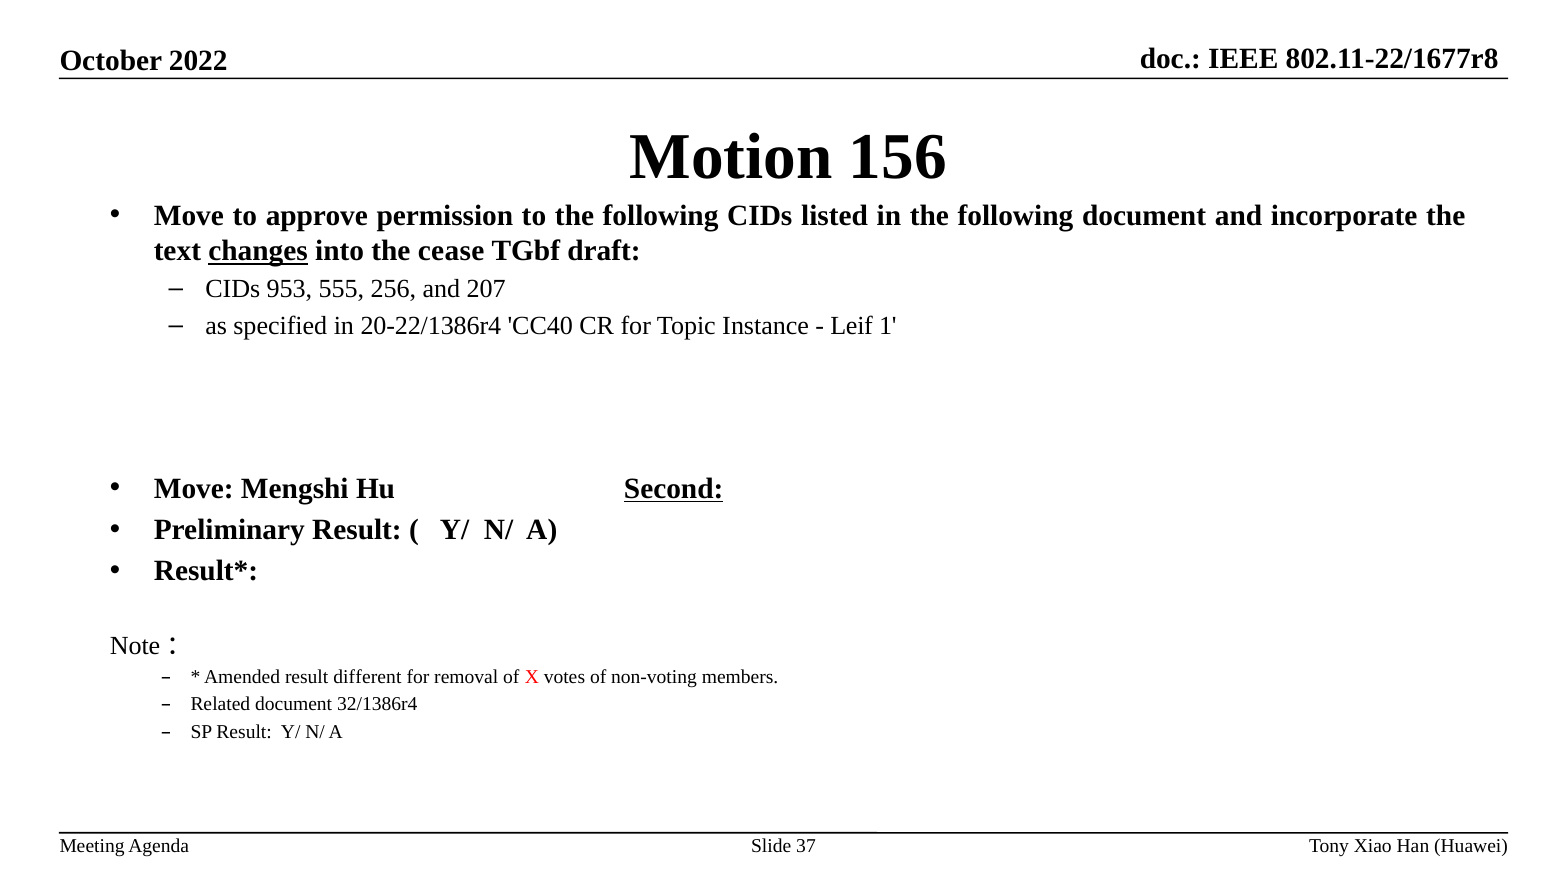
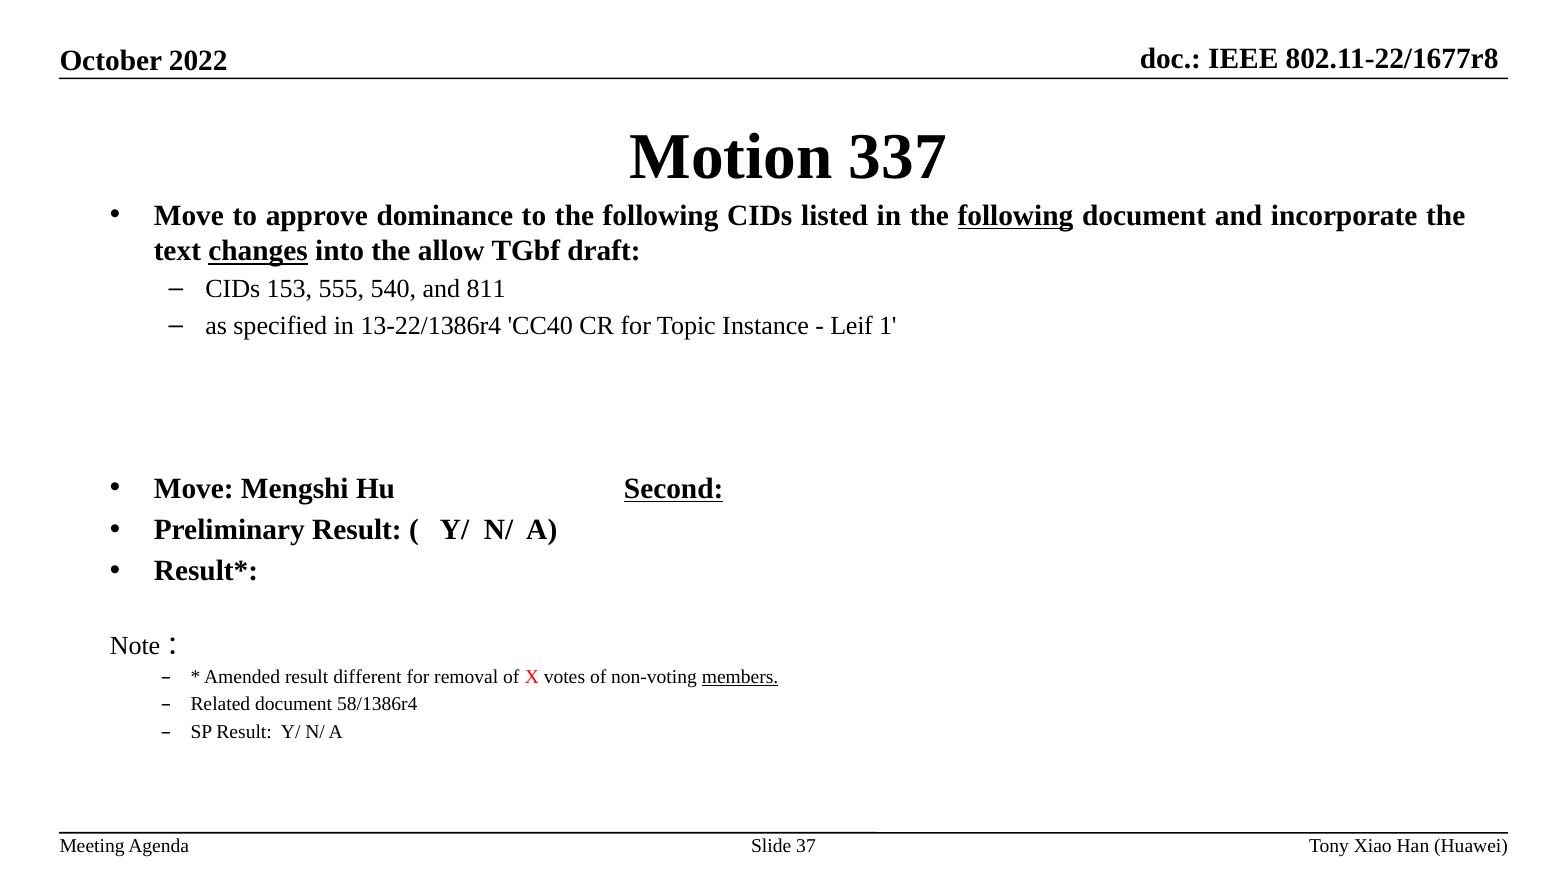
156: 156 -> 337
permission: permission -> dominance
following at (1015, 216) underline: none -> present
cease: cease -> allow
953: 953 -> 153
256: 256 -> 540
207: 207 -> 811
20-22/1386r4: 20-22/1386r4 -> 13-22/1386r4
members underline: none -> present
32/1386r4: 32/1386r4 -> 58/1386r4
